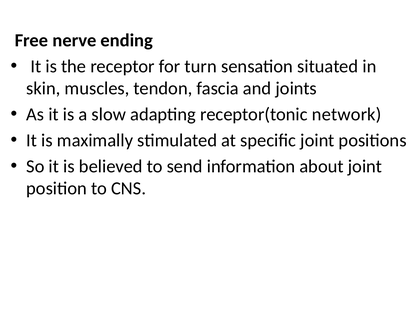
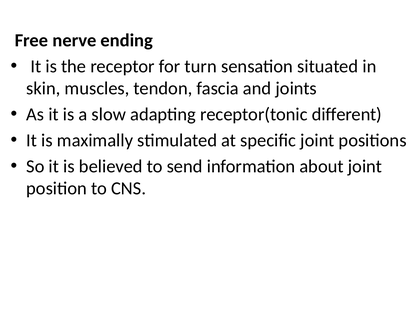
network: network -> different
